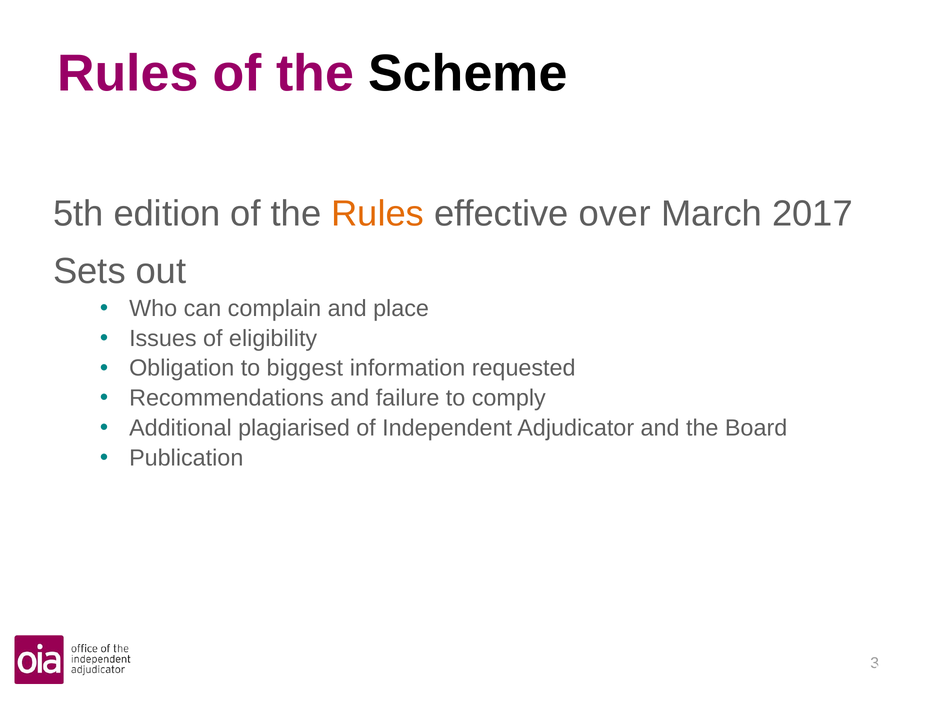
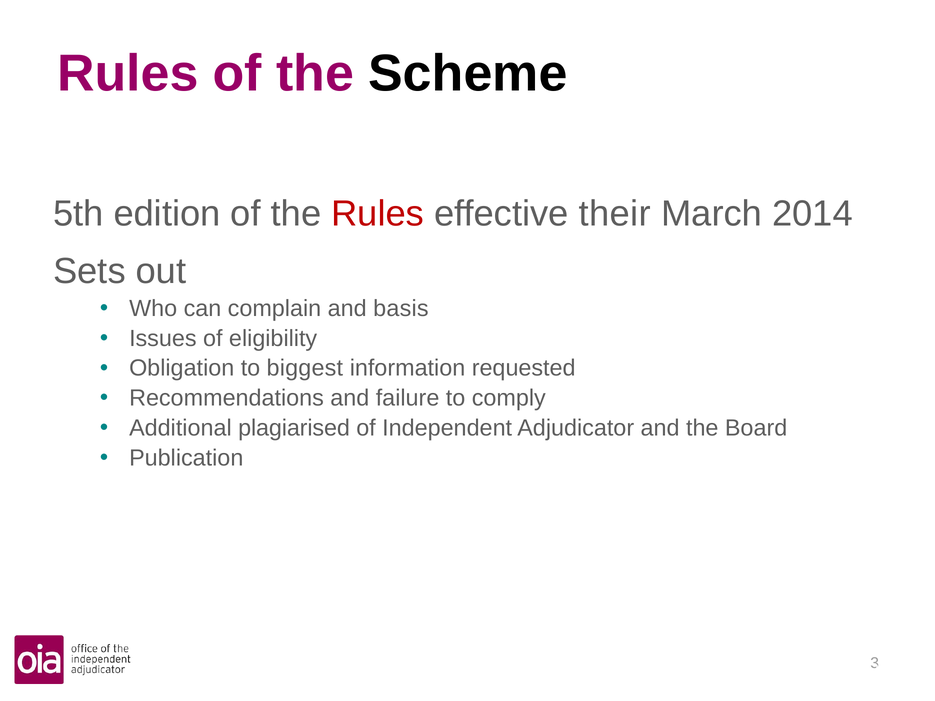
Rules at (378, 214) colour: orange -> red
over: over -> their
2017: 2017 -> 2014
place: place -> basis
